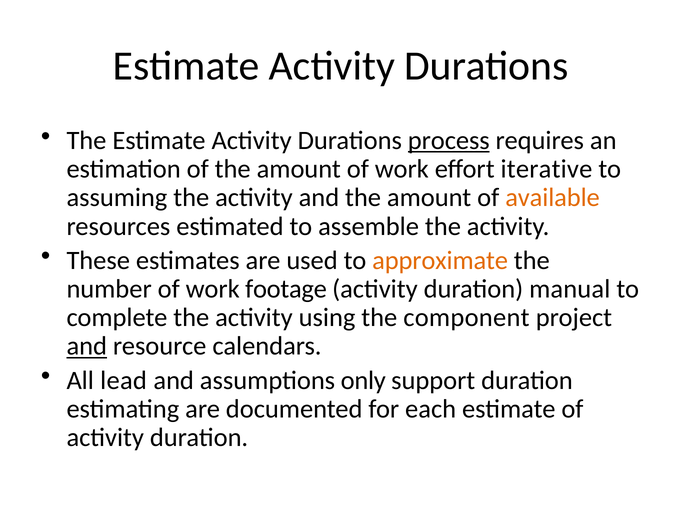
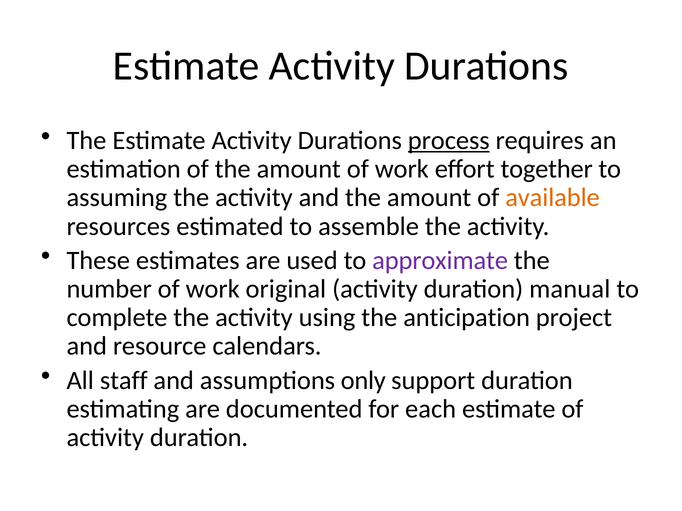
iterative: iterative -> together
approximate colour: orange -> purple
footage: footage -> original
component: component -> anticipation
and at (87, 347) underline: present -> none
lead: lead -> staff
